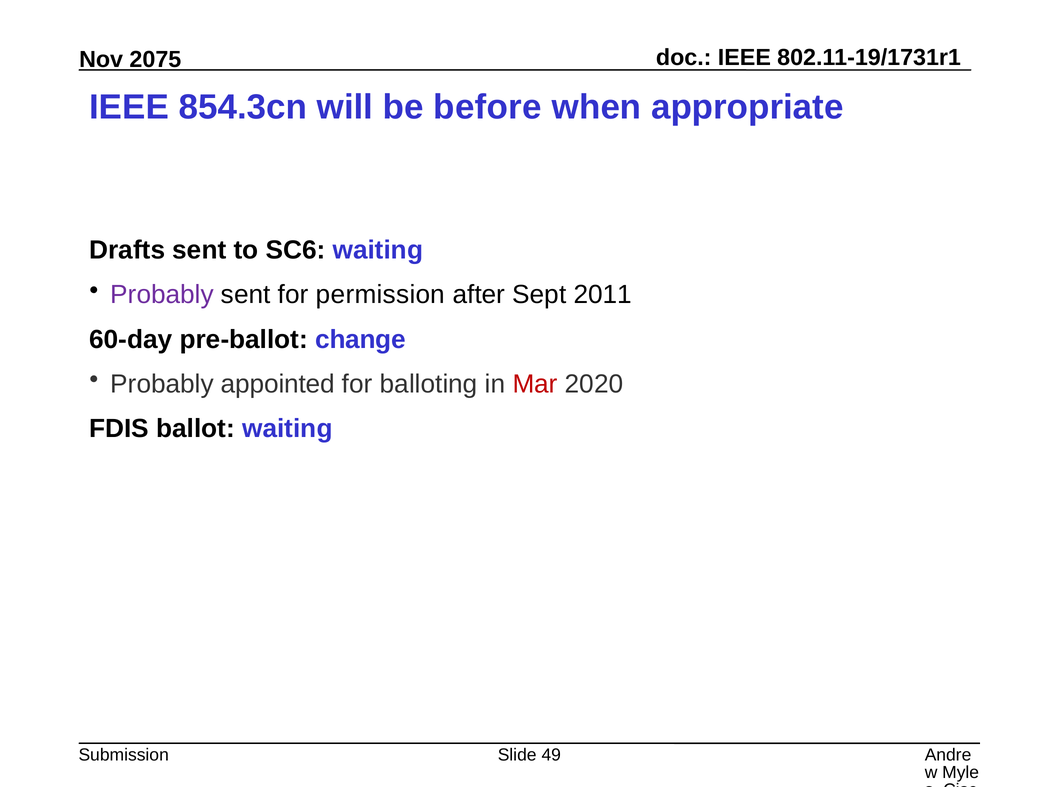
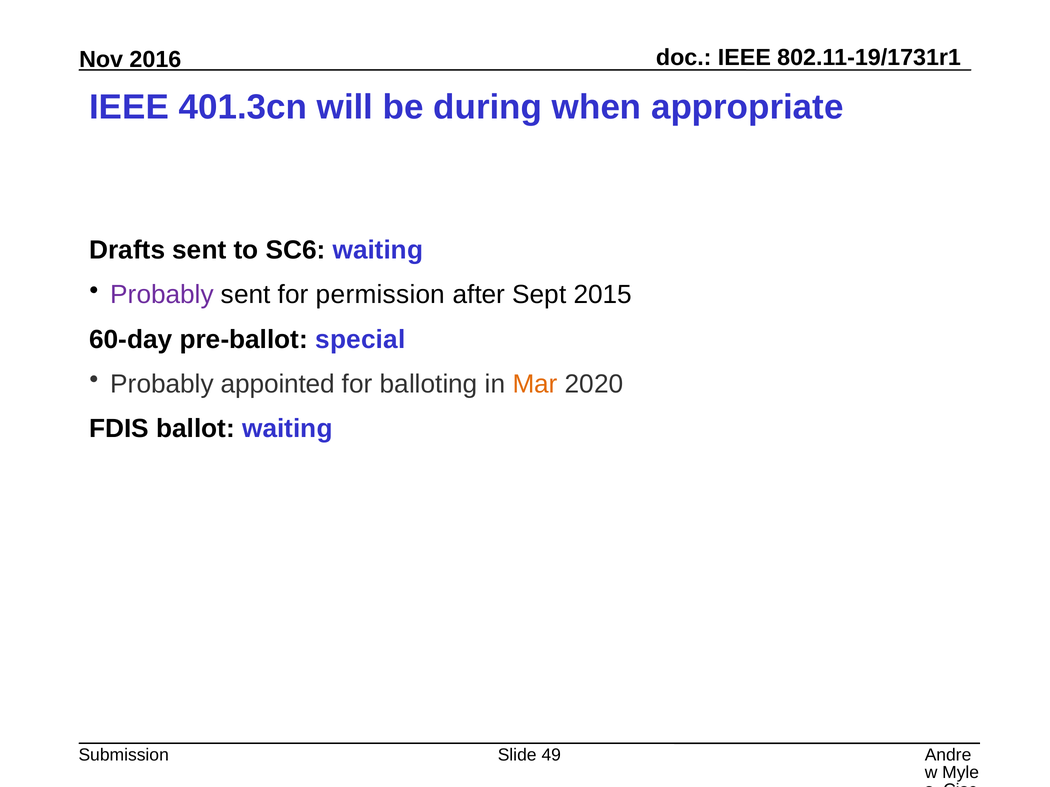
2075: 2075 -> 2016
854.3cn: 854.3cn -> 401.3cn
before: before -> during
2011: 2011 -> 2015
change: change -> special
Mar colour: red -> orange
